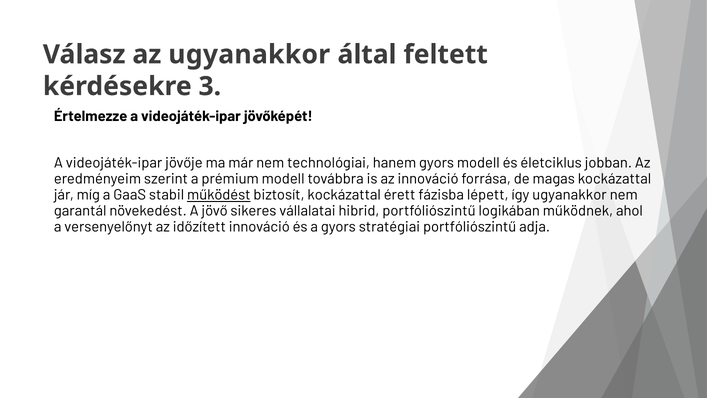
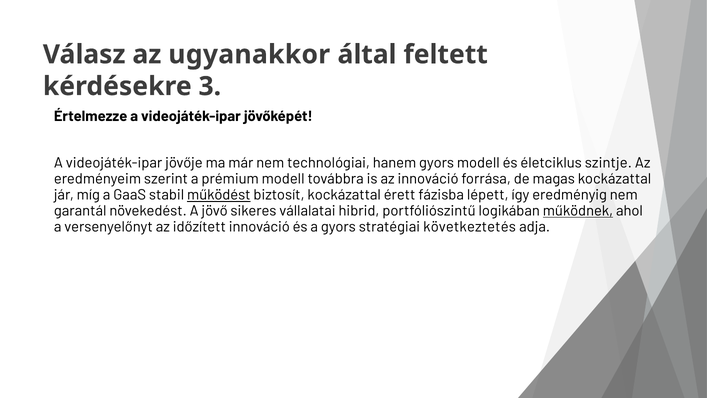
jobban: jobban -> szintje
így ugyanakkor: ugyanakkor -> eredményig
működnek underline: none -> present
stratégiai portfóliószintű: portfóliószintű -> következtetés
